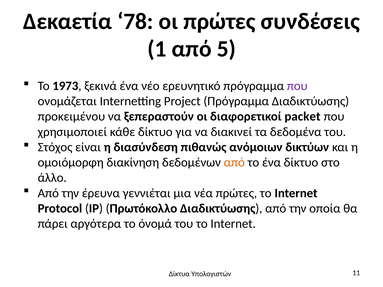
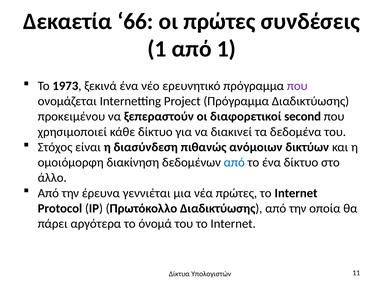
78: 78 -> 66
από 5: 5 -> 1
packet: packet -> second
από at (234, 163) colour: orange -> blue
